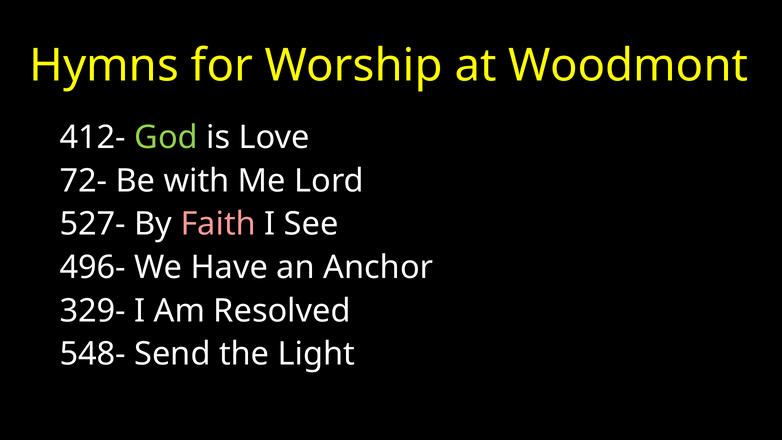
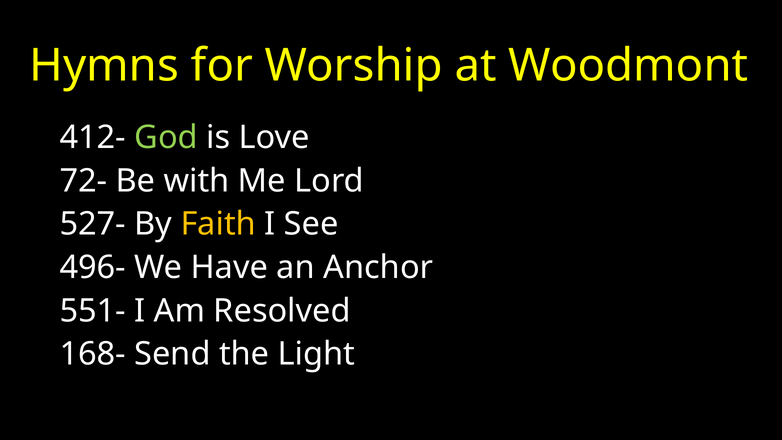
Faith colour: pink -> yellow
329-: 329- -> 551-
548-: 548- -> 168-
